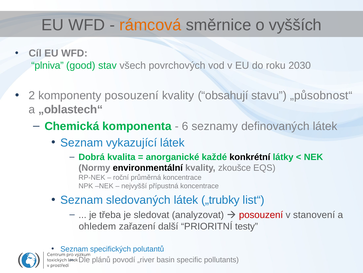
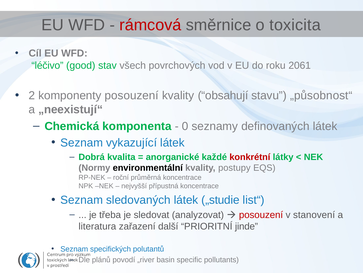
rámcová colour: orange -> red
vyšších: vyšších -> toxicita
plniva: plniva -> léčivo
2030: 2030 -> 2061
„oblastech“: „oblastech“ -> „neexistují“
6: 6 -> 0
konkrétní colour: black -> red
zkoušce: zkoušce -> postupy
„trubky: „trubky -> „studie
ohledem: ohledem -> literatura
testy: testy -> jinde
